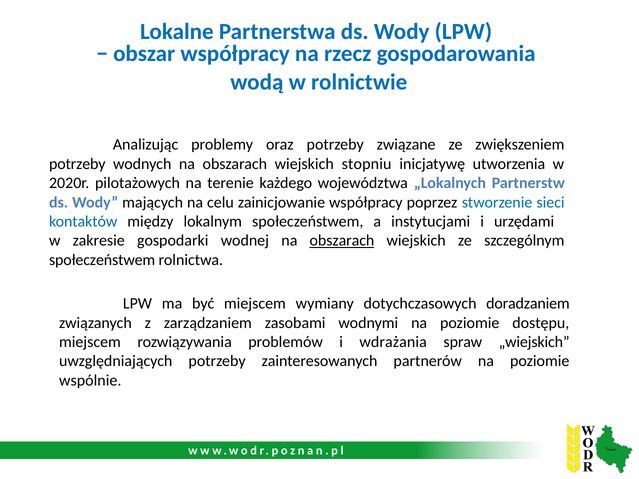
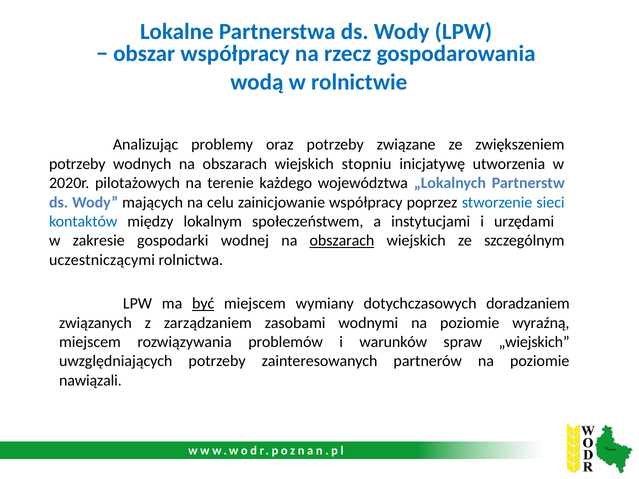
społeczeństwem at (102, 260): społeczeństwem -> uczestniczącymi
być underline: none -> present
dostępu: dostępu -> wyraźną
wdrażania: wdrażania -> warunków
wspólnie: wspólnie -> nawiązali
